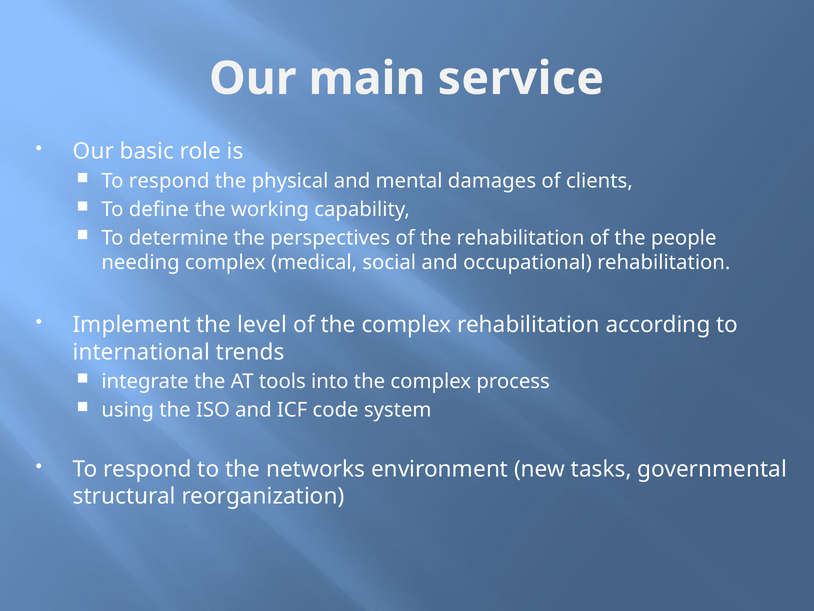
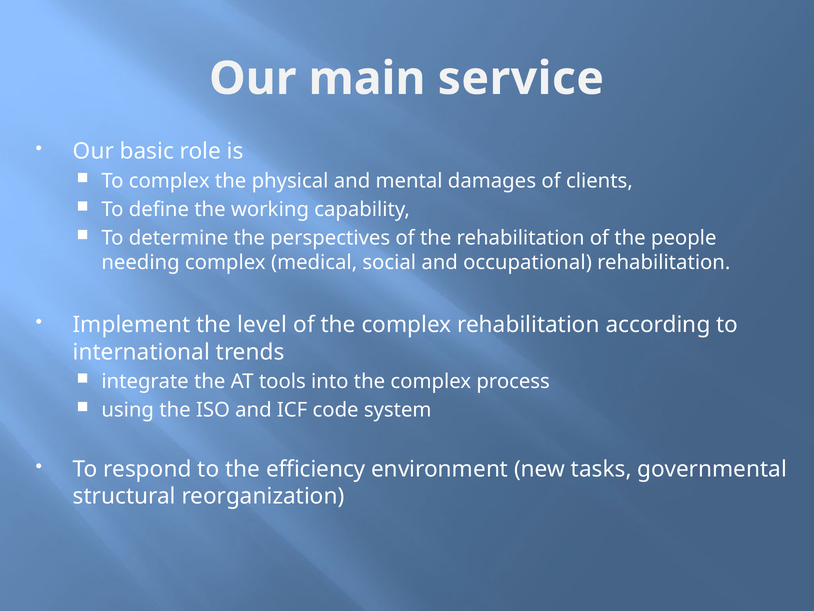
respond at (169, 181): respond -> complex
networks: networks -> efficiency
